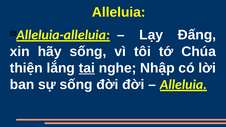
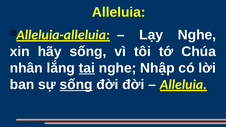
Lạy Đấng: Đấng -> Nghe
thiện: thiện -> nhân
sống at (76, 85) underline: none -> present
